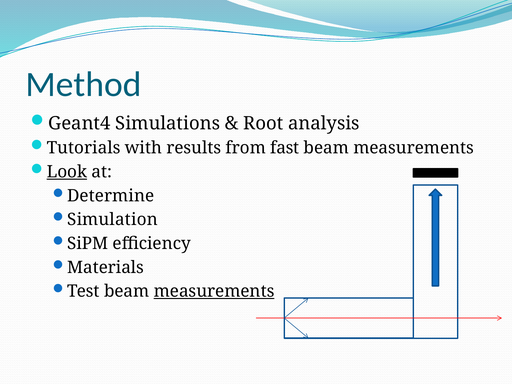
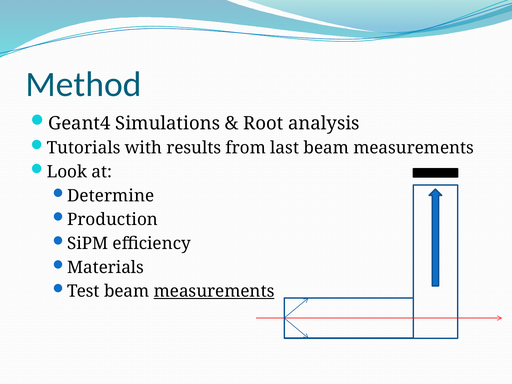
fast: fast -> last
Look underline: present -> none
Simulation: Simulation -> Production
